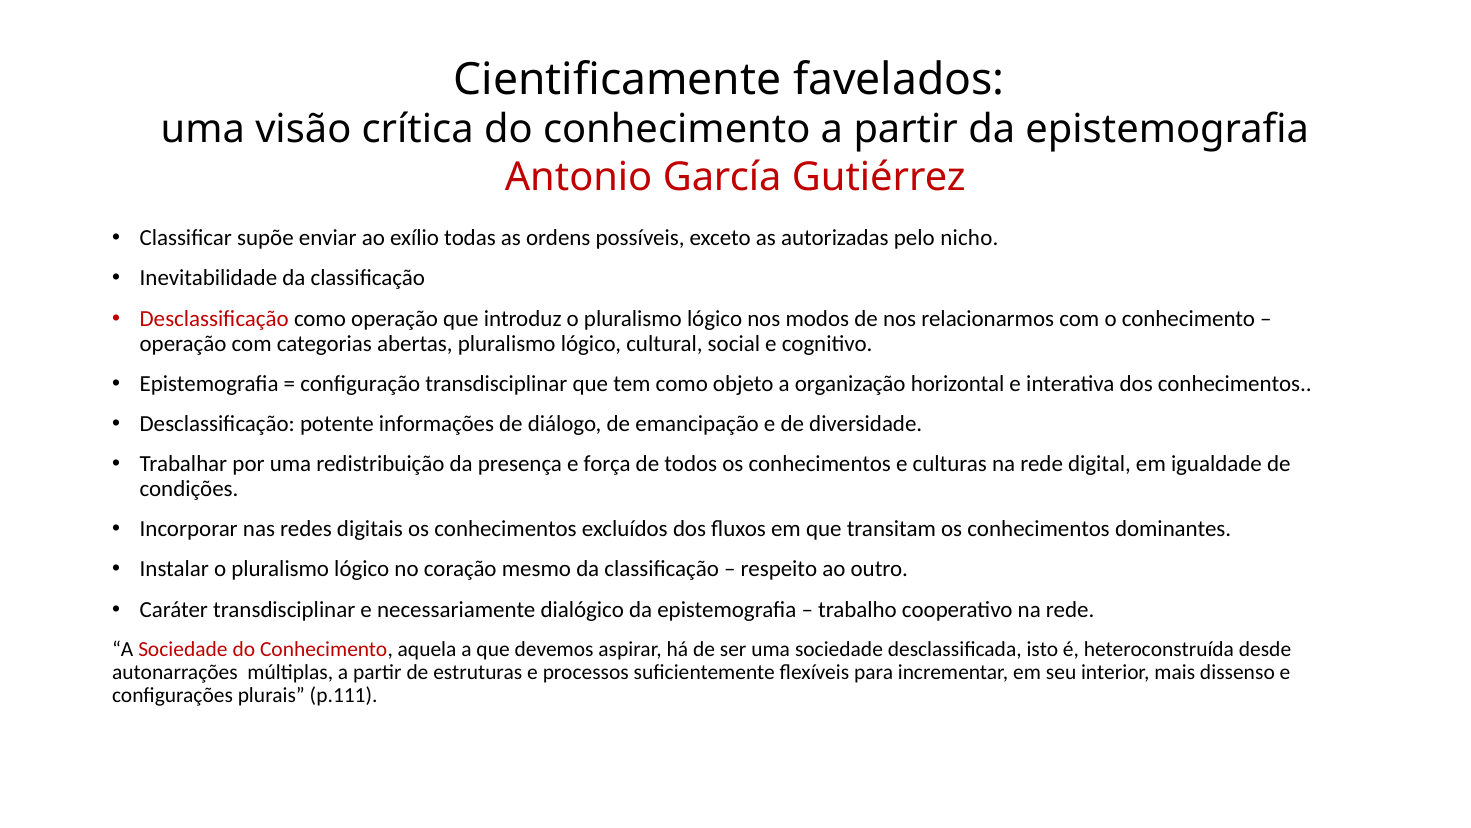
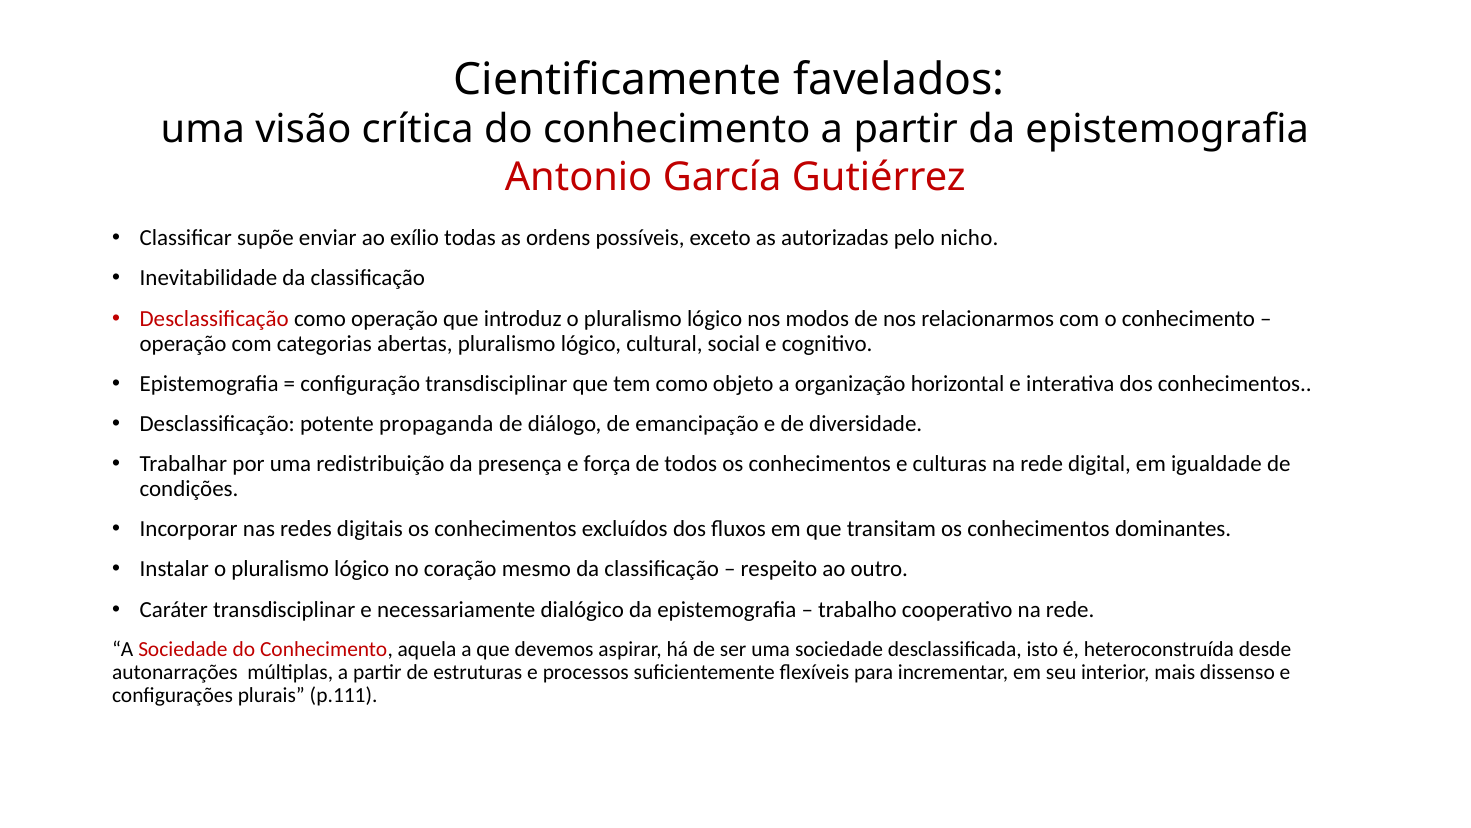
informações: informações -> propaganda
